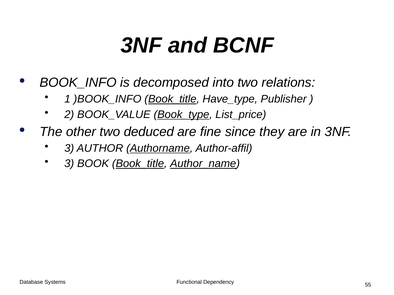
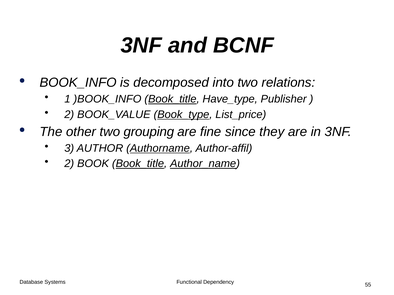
deduced: deduced -> grouping
3 at (69, 164): 3 -> 2
